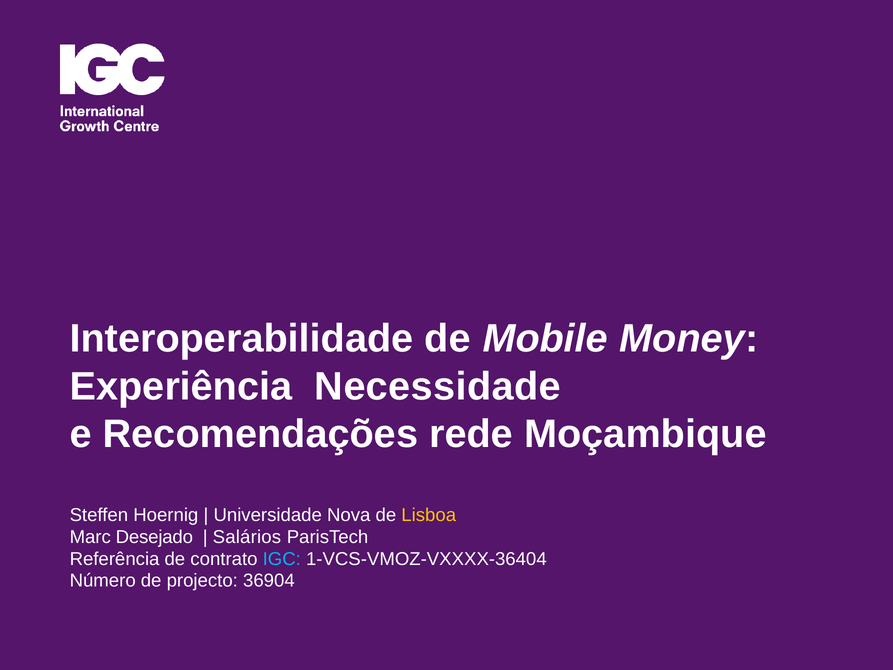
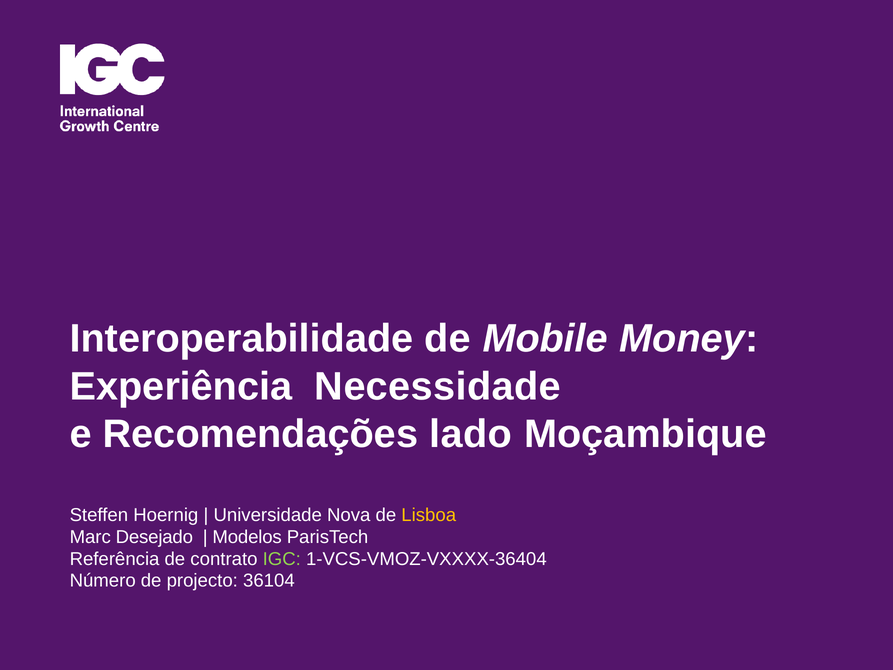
rede: rede -> lado
Salários: Salários -> Modelos
IGC colour: light blue -> light green
36904: 36904 -> 36104
